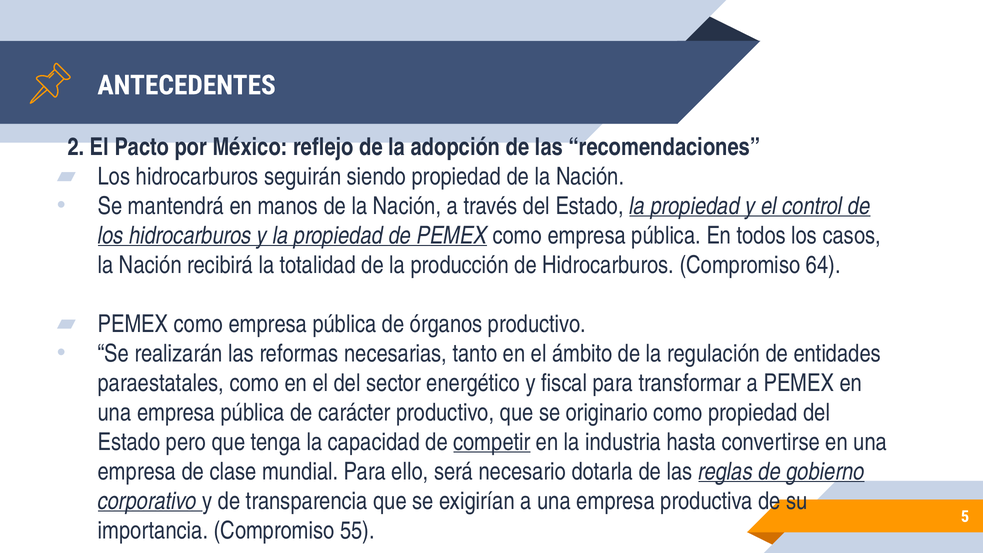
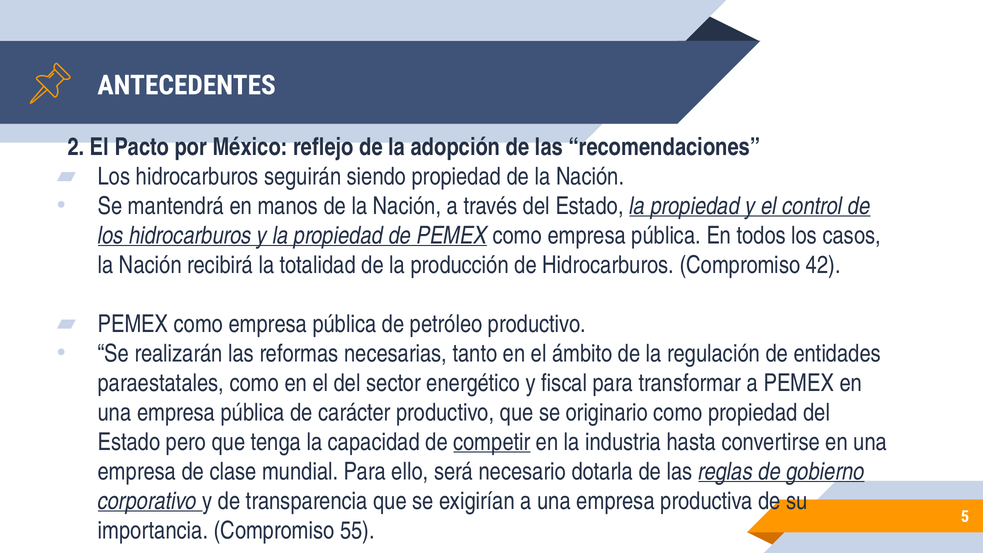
64: 64 -> 42
órganos: órganos -> petróleo
